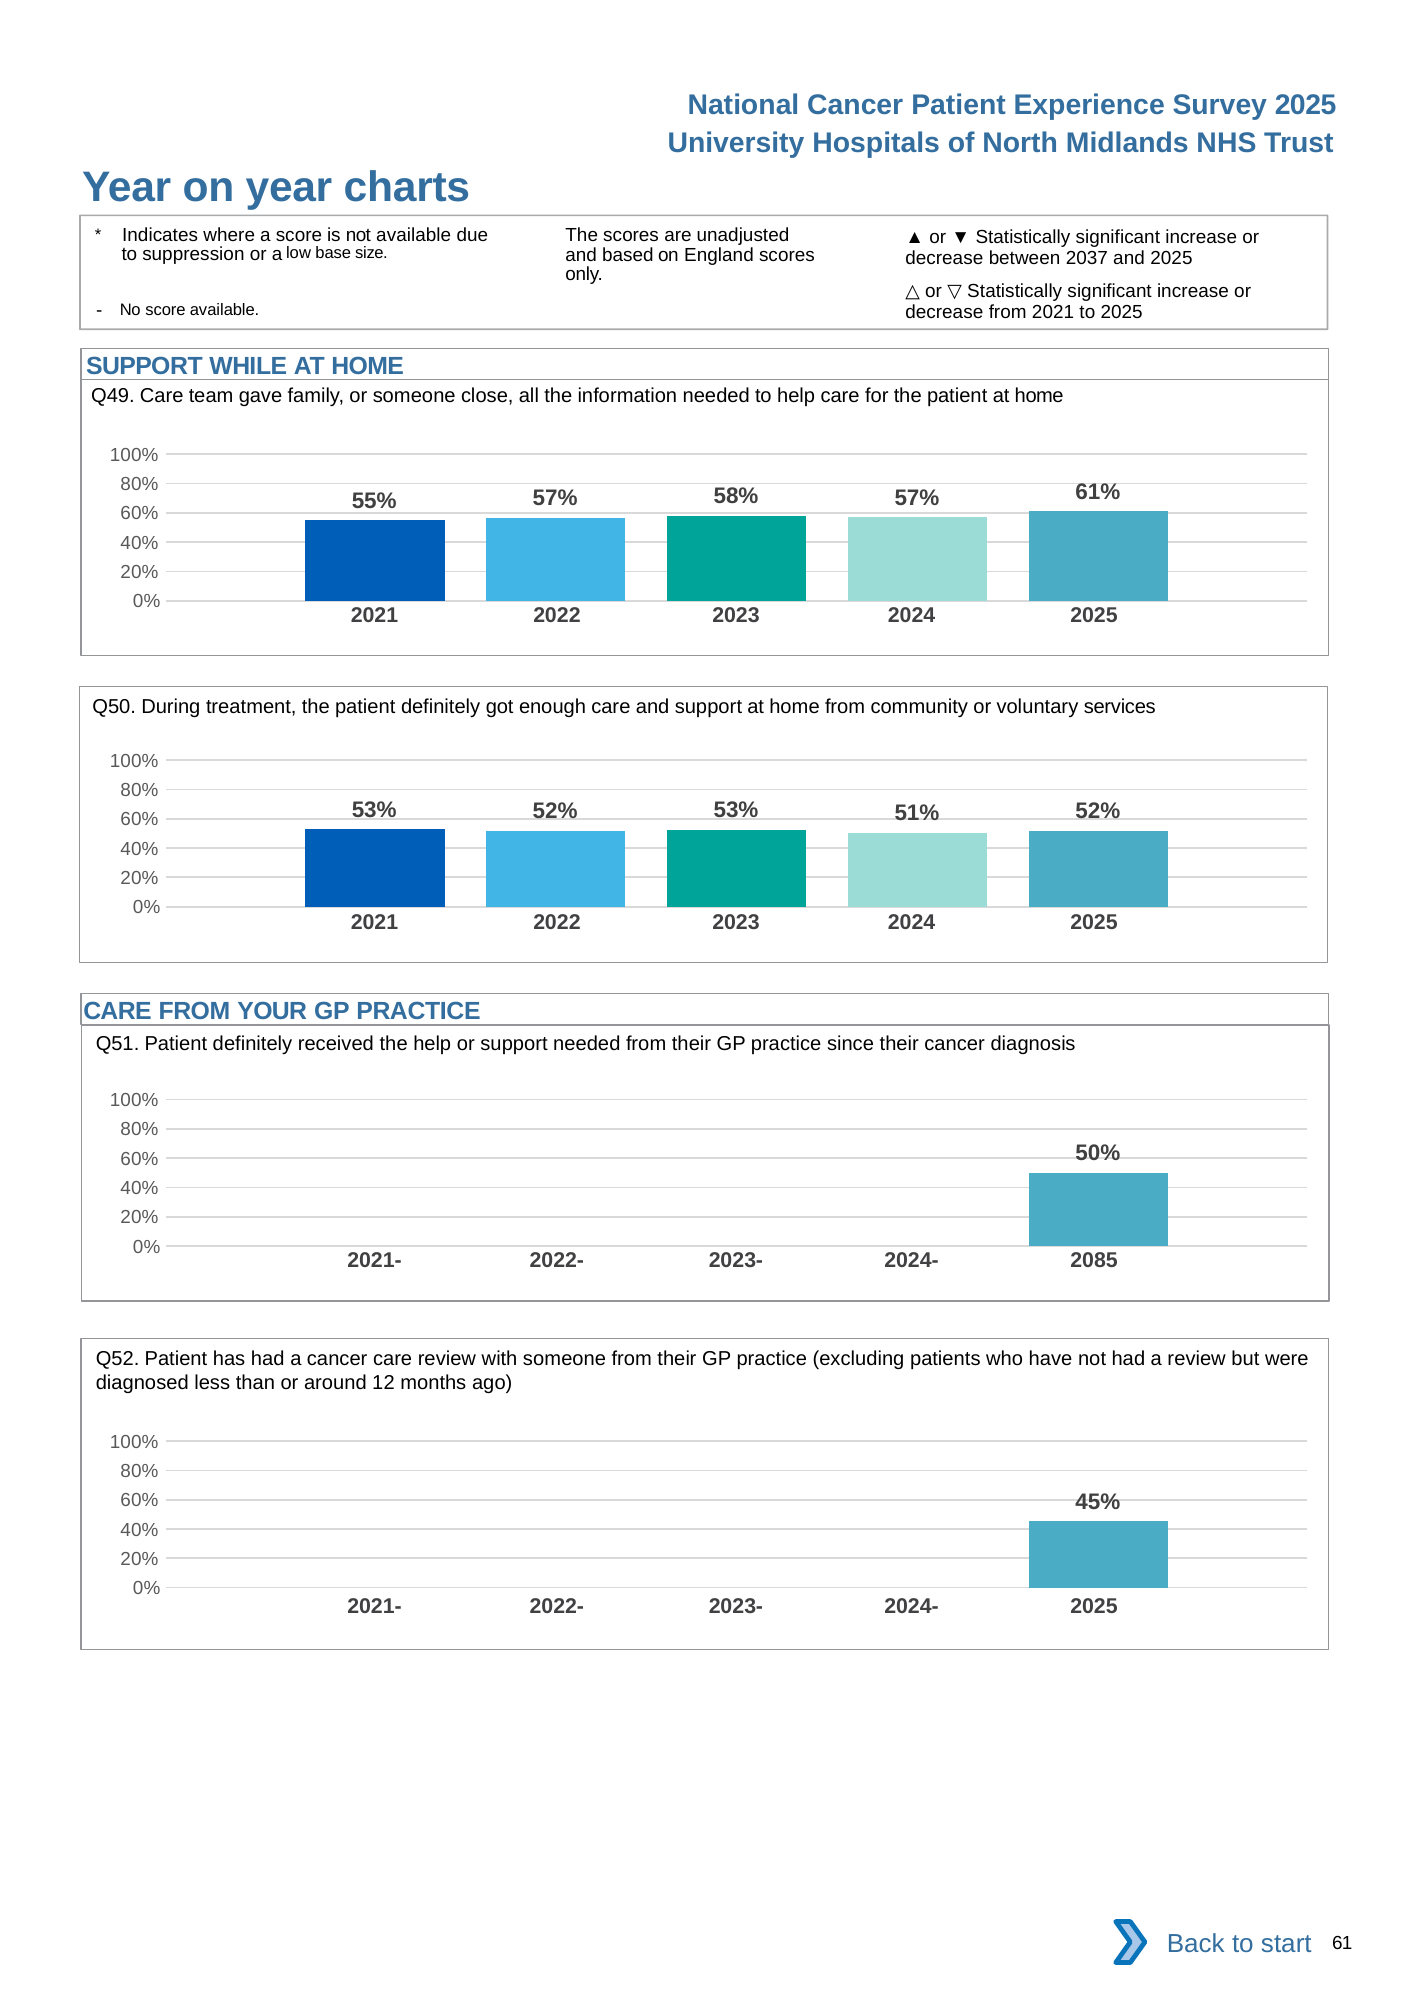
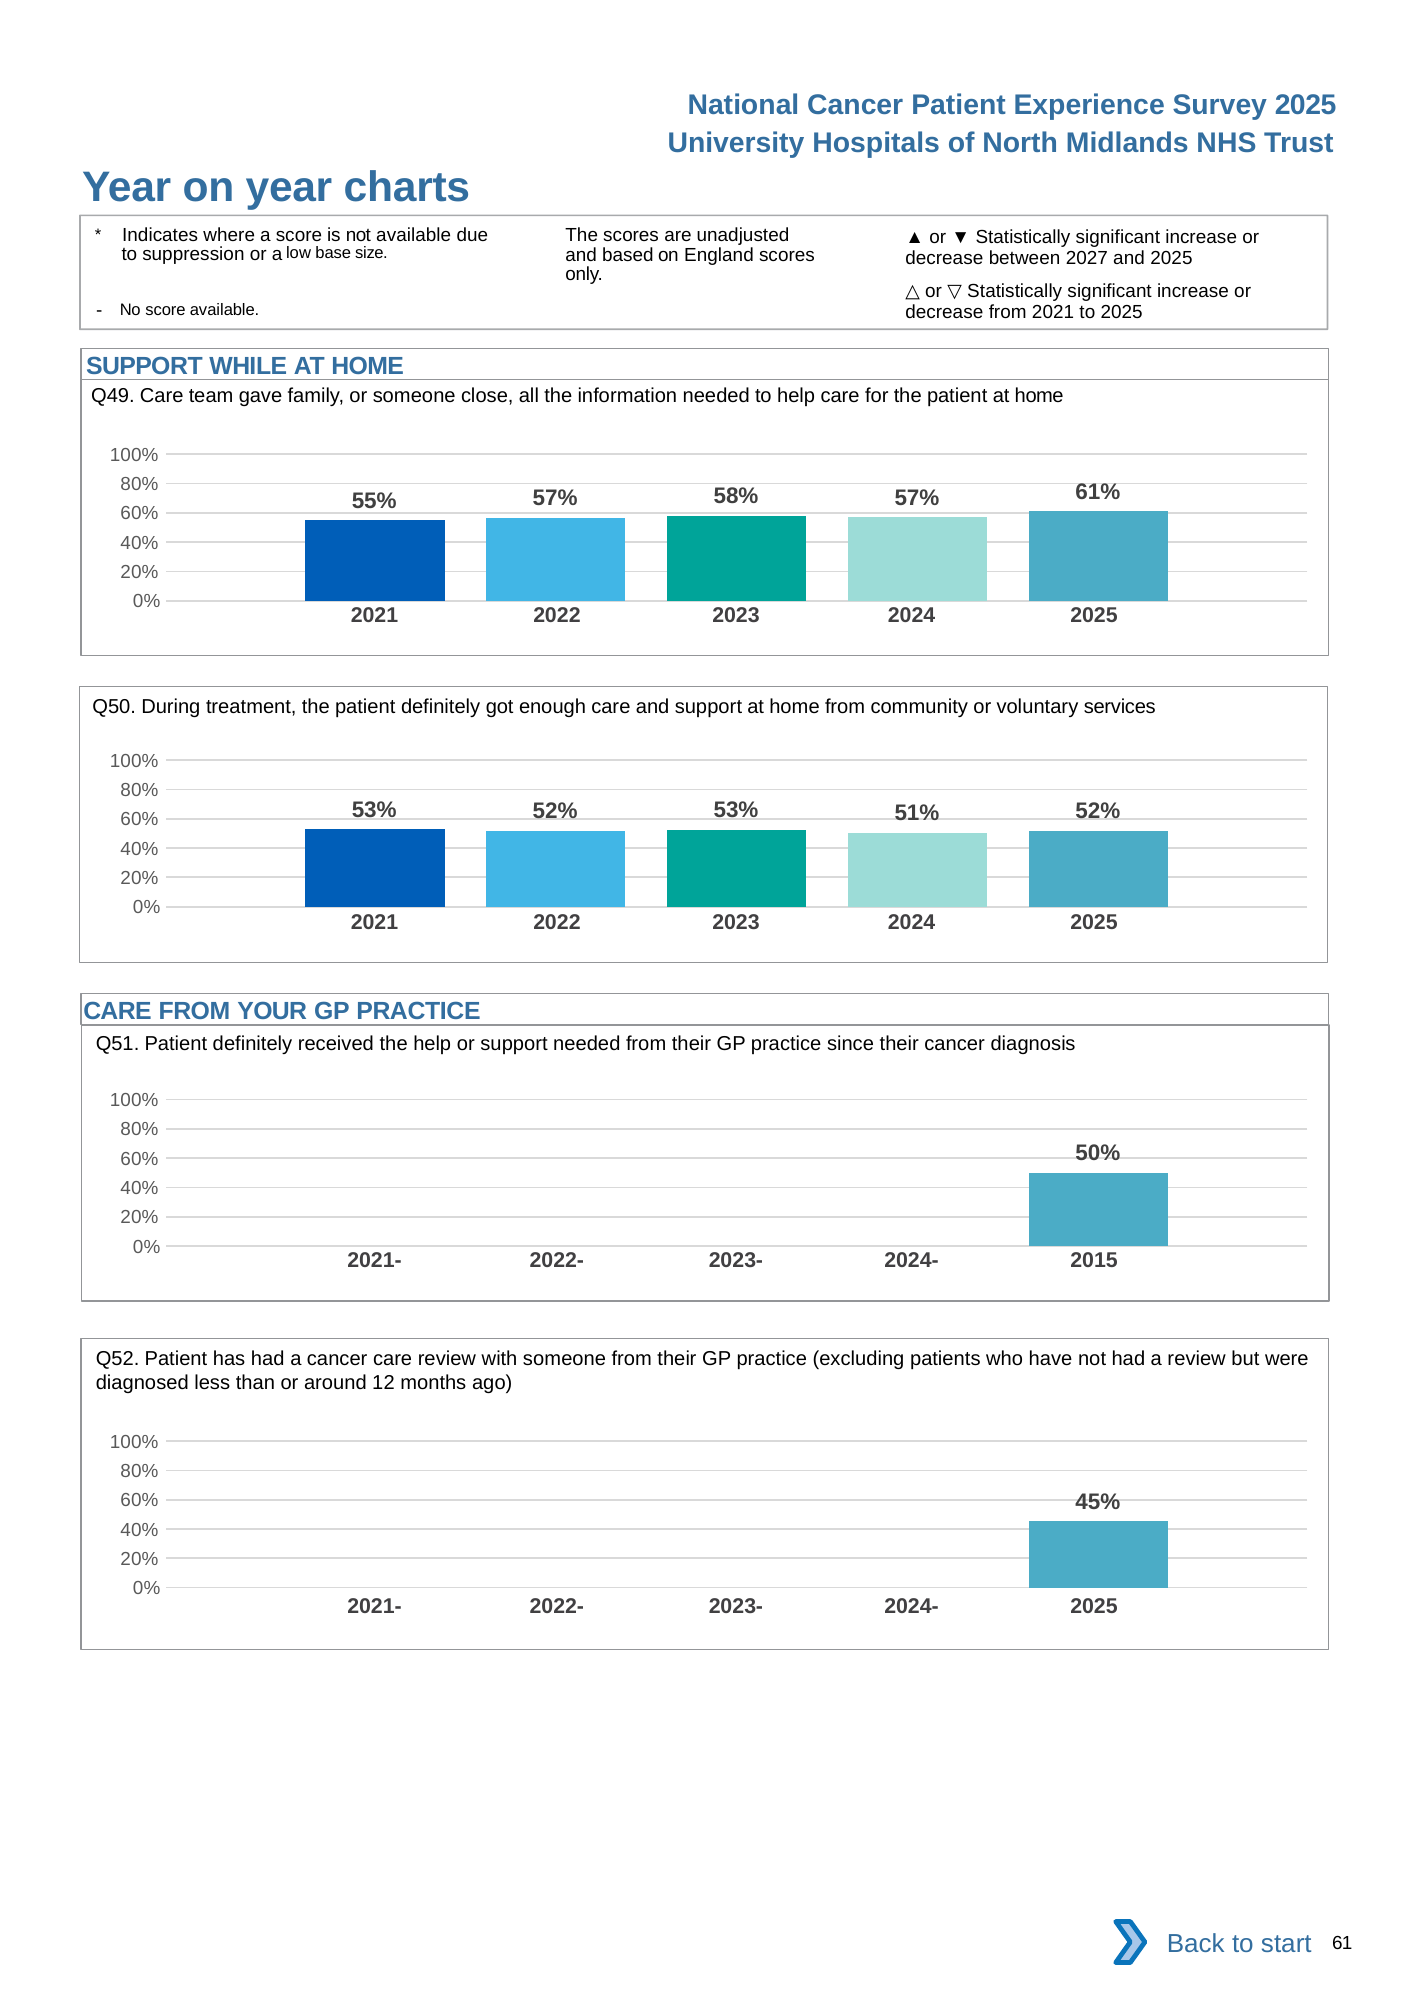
2037: 2037 -> 2027
2085: 2085 -> 2015
